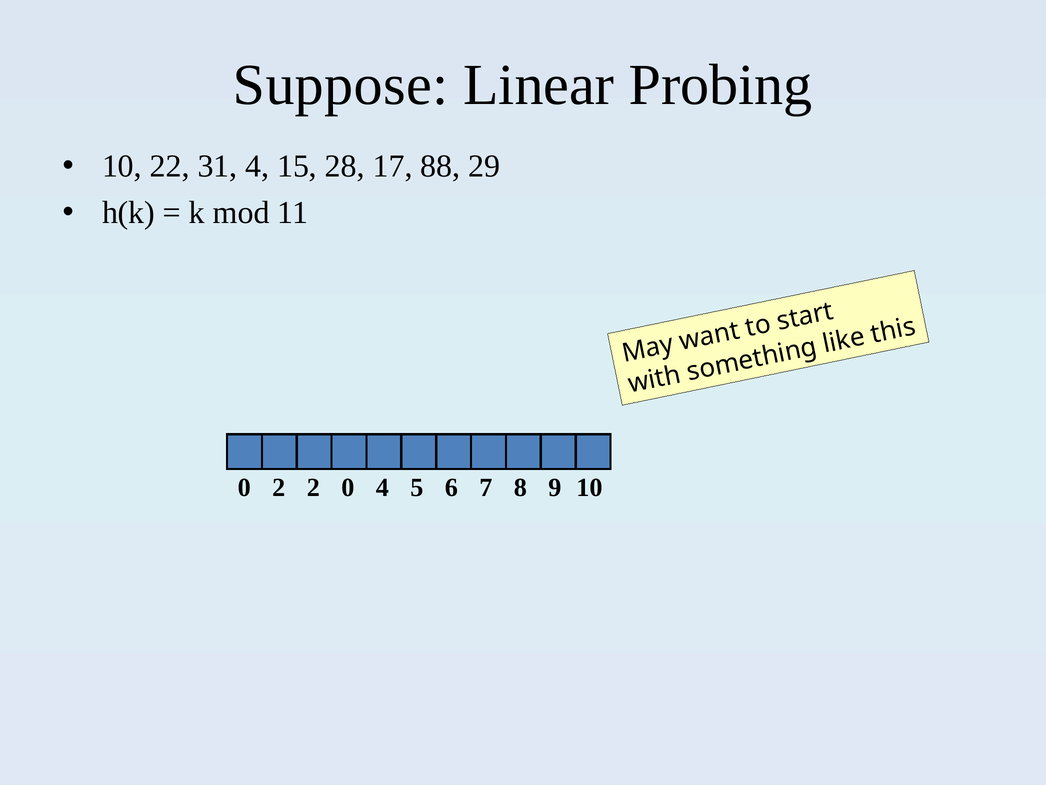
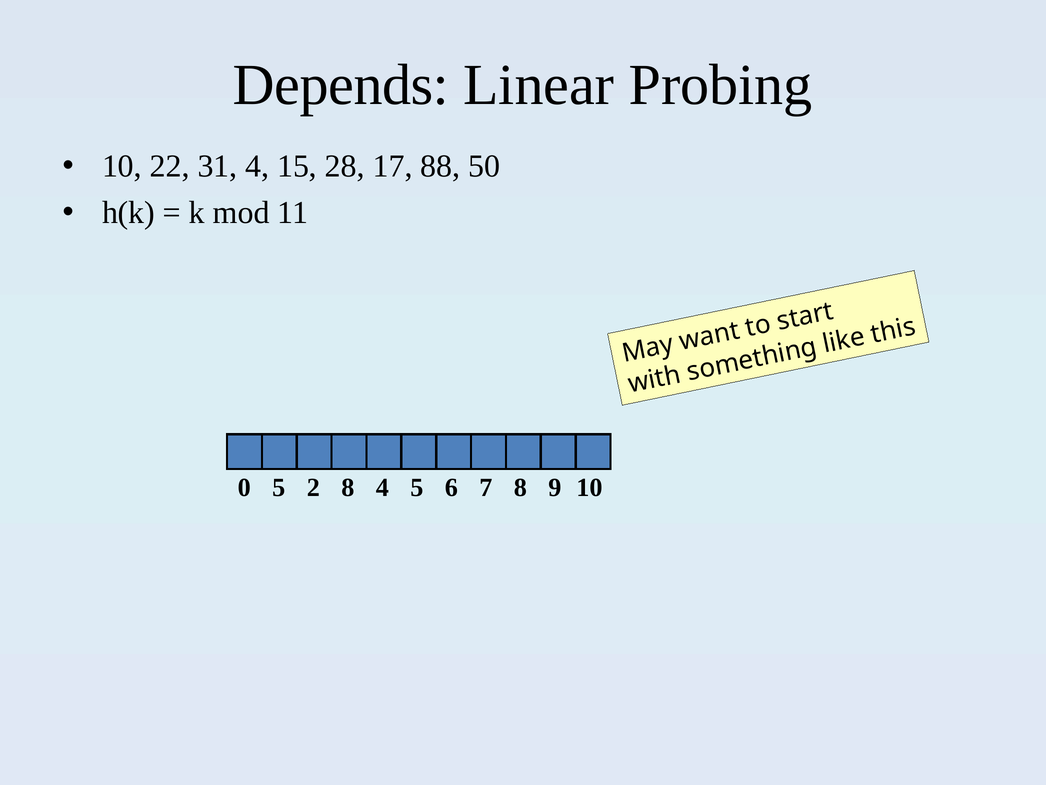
Suppose: Suppose -> Depends
29: 29 -> 50
0 2: 2 -> 5
2 0: 0 -> 8
